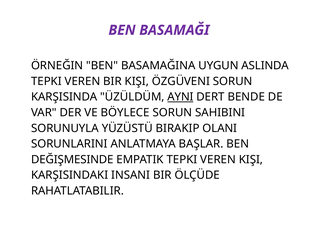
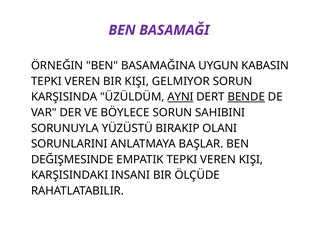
ASLINDA: ASLINDA -> KABASIN
ÖZGÜVENI: ÖZGÜVENI -> GELMIYOR
BENDE underline: none -> present
